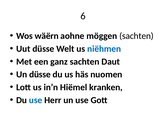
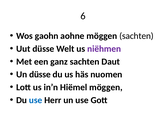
wäërn: wäërn -> gaohn
niëhmen colour: blue -> purple
Hiëmel kranken: kranken -> möggen
